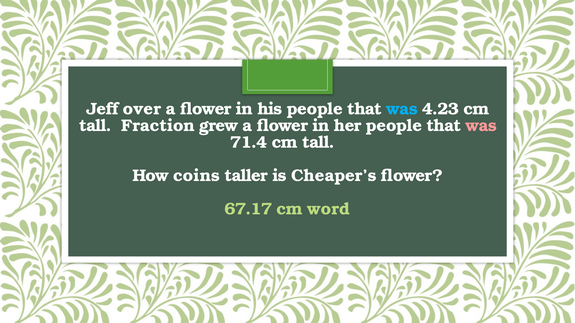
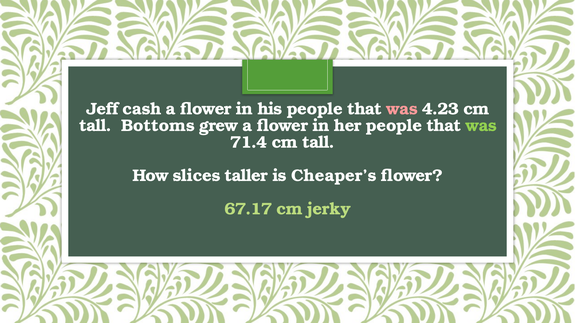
over: over -> cash
was at (402, 109) colour: light blue -> pink
Fraction: Fraction -> Bottoms
was at (481, 126) colour: pink -> light green
coins: coins -> slices
word: word -> jerky
